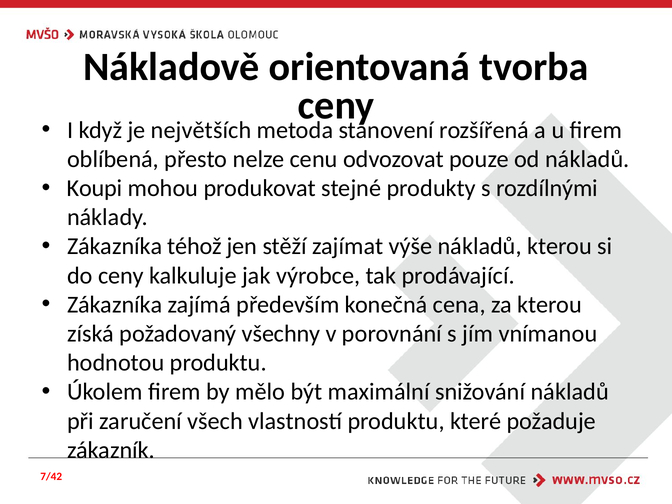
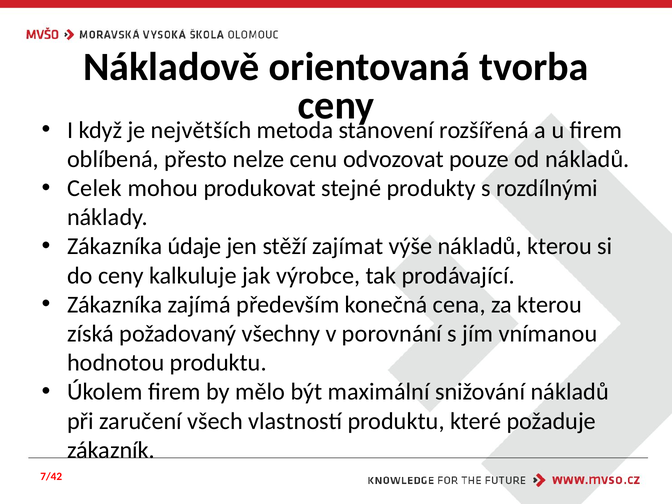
Koupi: Koupi -> Celek
téhož: téhož -> údaje
